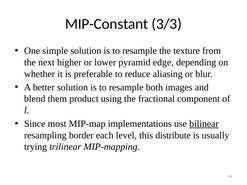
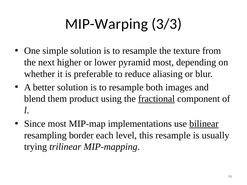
MIP-Constant: MIP-Constant -> MIP-Warping
pyramid edge: edge -> most
fractional underline: none -> present
this distribute: distribute -> resample
